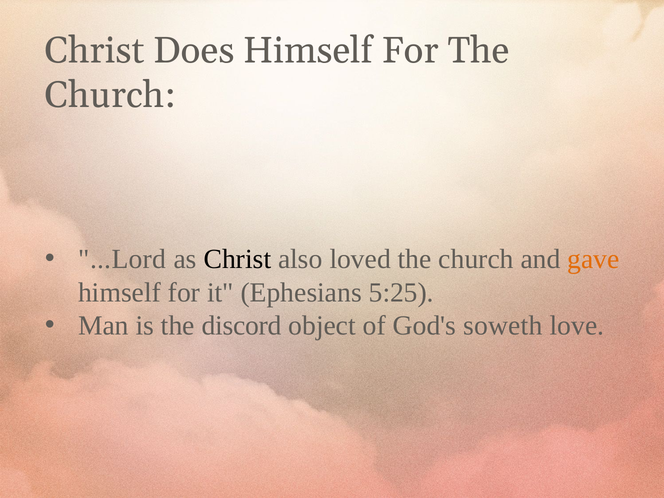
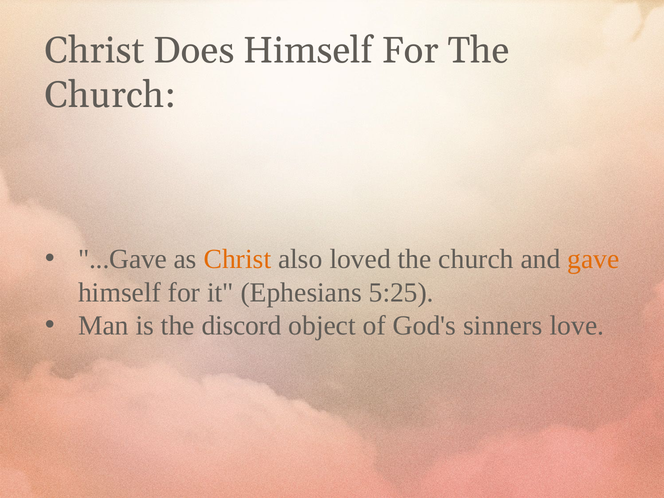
...Lord: ...Lord -> ...Gave
Christ at (237, 259) colour: black -> orange
soweth: soweth -> sinners
